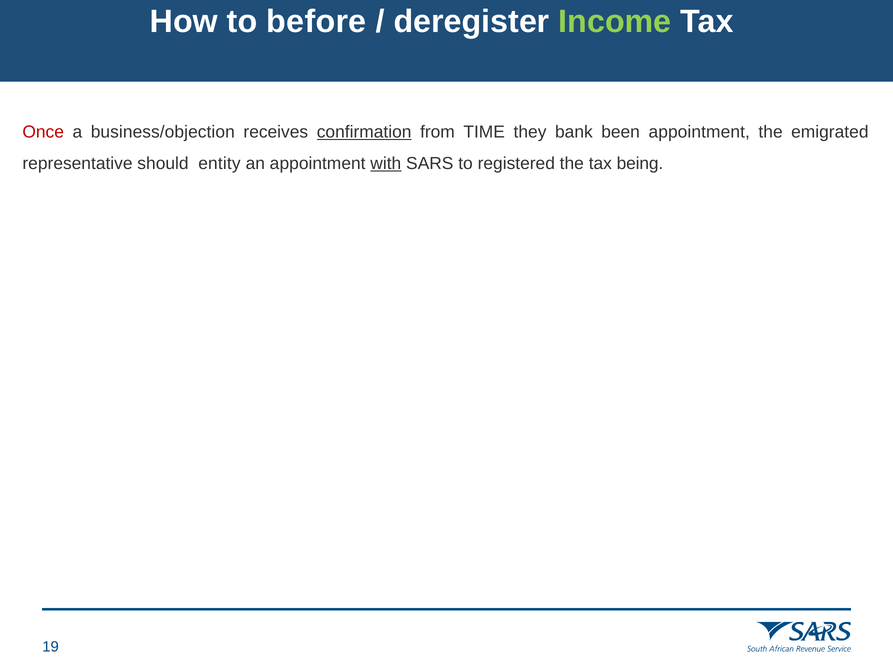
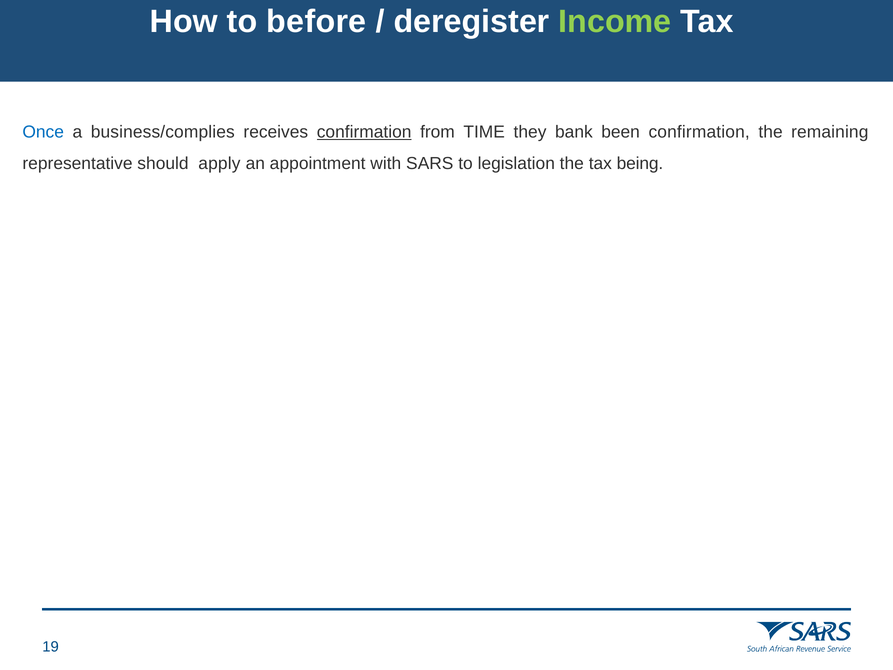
Once colour: red -> blue
business/objection: business/objection -> business/complies
been appointment: appointment -> confirmation
emigrated: emigrated -> remaining
entity: entity -> apply
with underline: present -> none
registered: registered -> legislation
